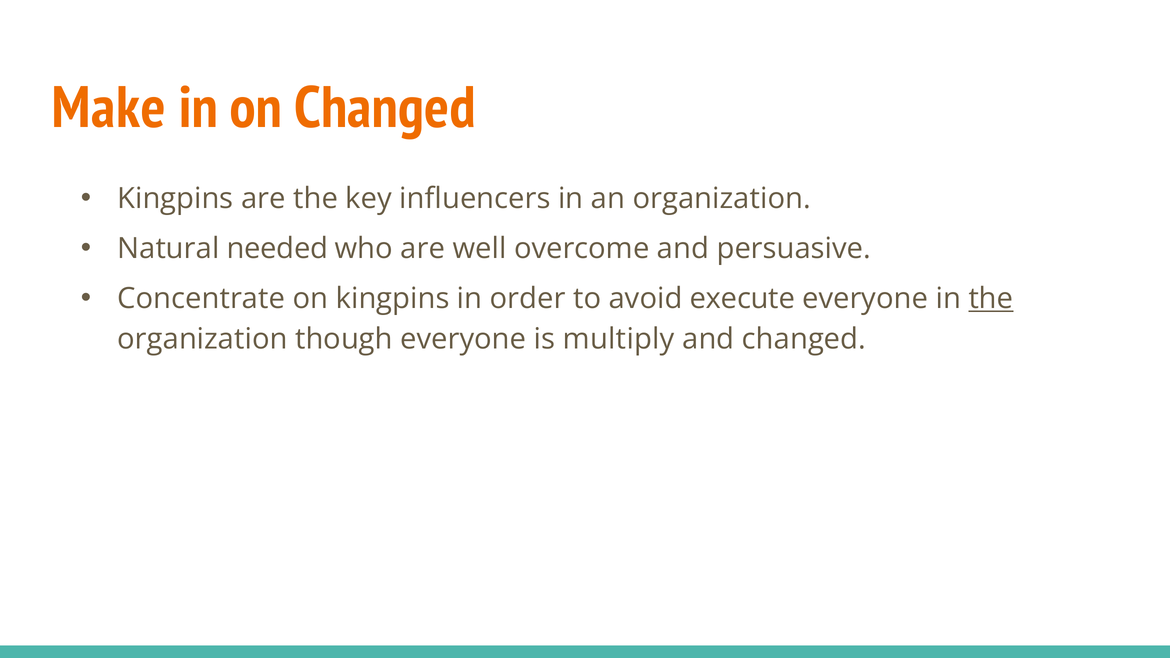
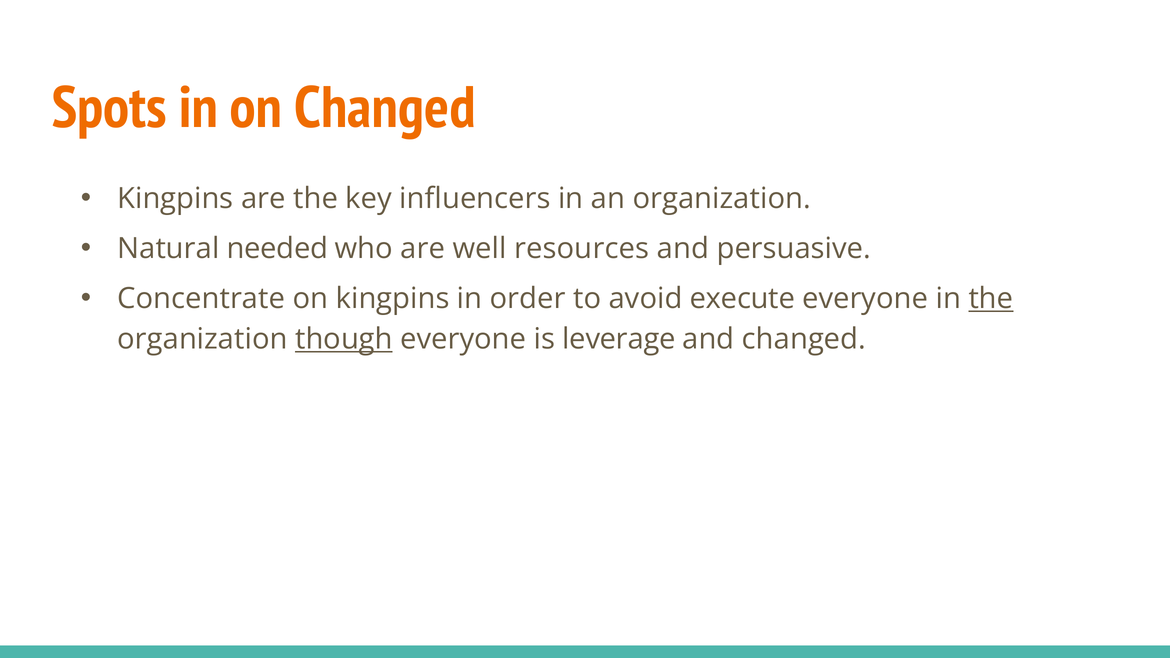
Make: Make -> Spots
overcome: overcome -> resources
though underline: none -> present
multiply: multiply -> leverage
